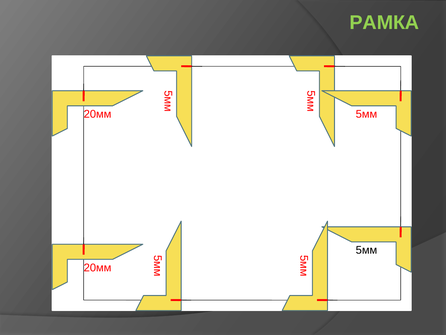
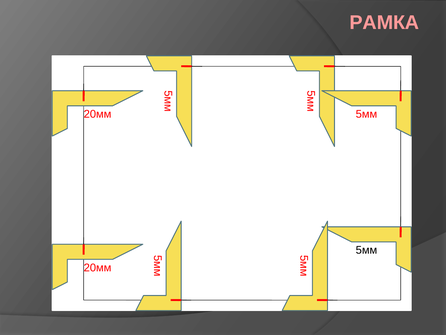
РАМКА colour: light green -> pink
